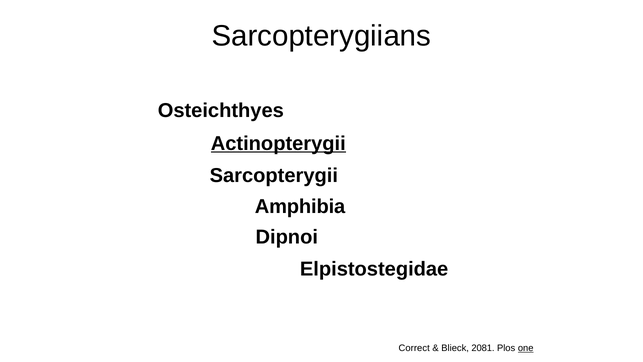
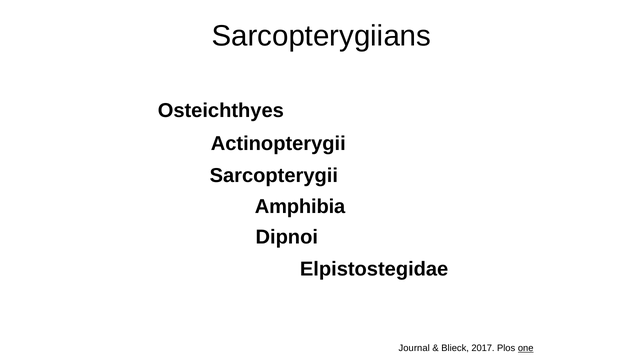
Actinopterygii underline: present -> none
Correct: Correct -> Journal
2081: 2081 -> 2017
